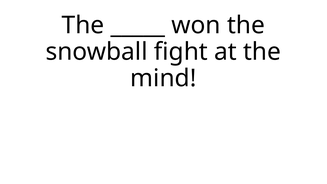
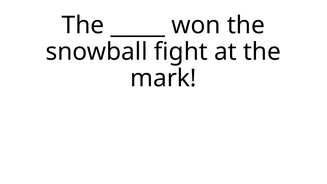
mind: mind -> mark
